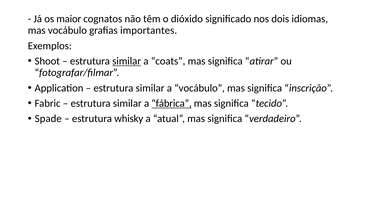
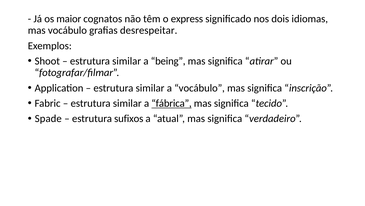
dióxido: dióxido -> express
importantes: importantes -> desrespeitar
similar at (127, 61) underline: present -> none
coats: coats -> being
whisky: whisky -> sufixos
